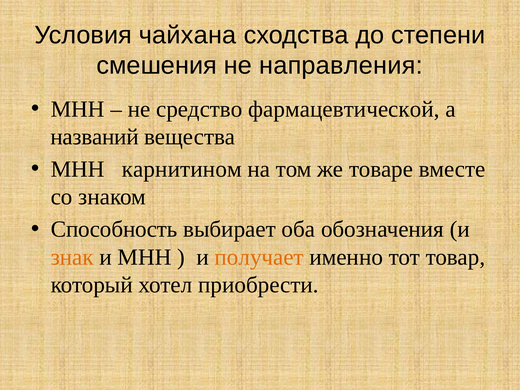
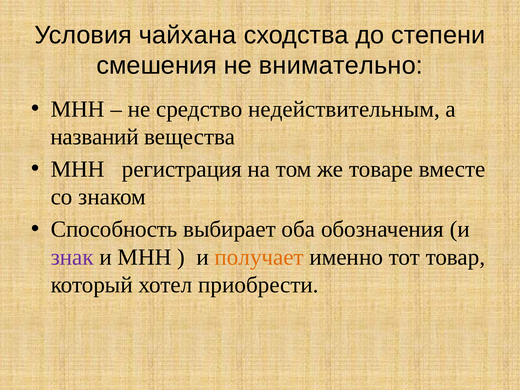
направления: направления -> внимательно
фармацевтической: фармацевтической -> недействительным
карнитином: карнитином -> регистрация
знак colour: orange -> purple
